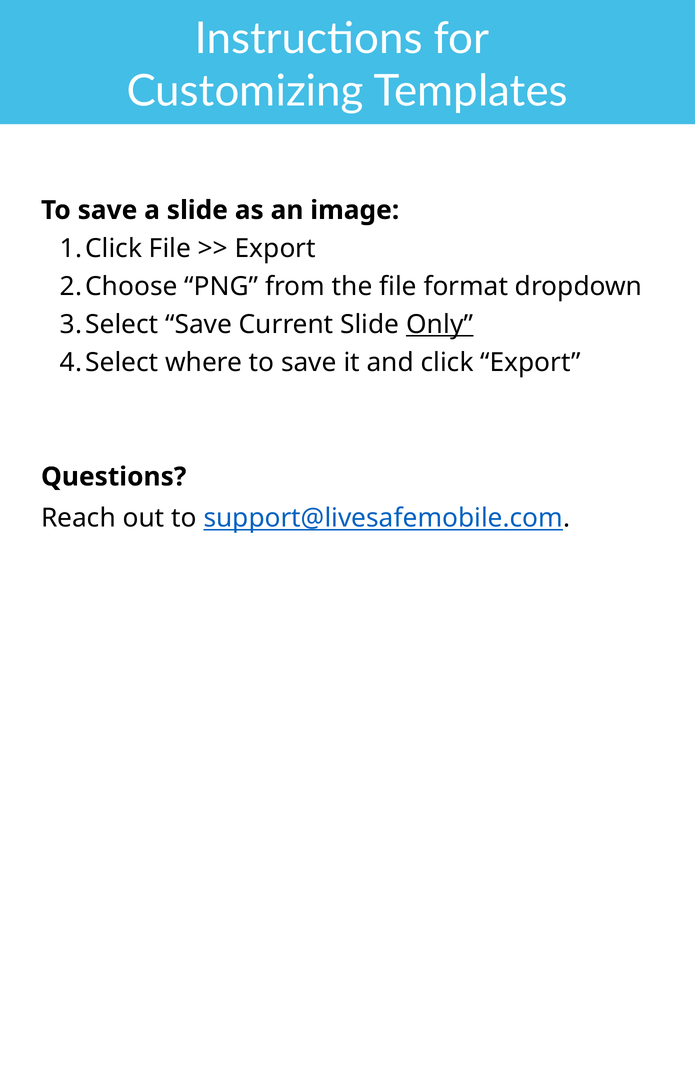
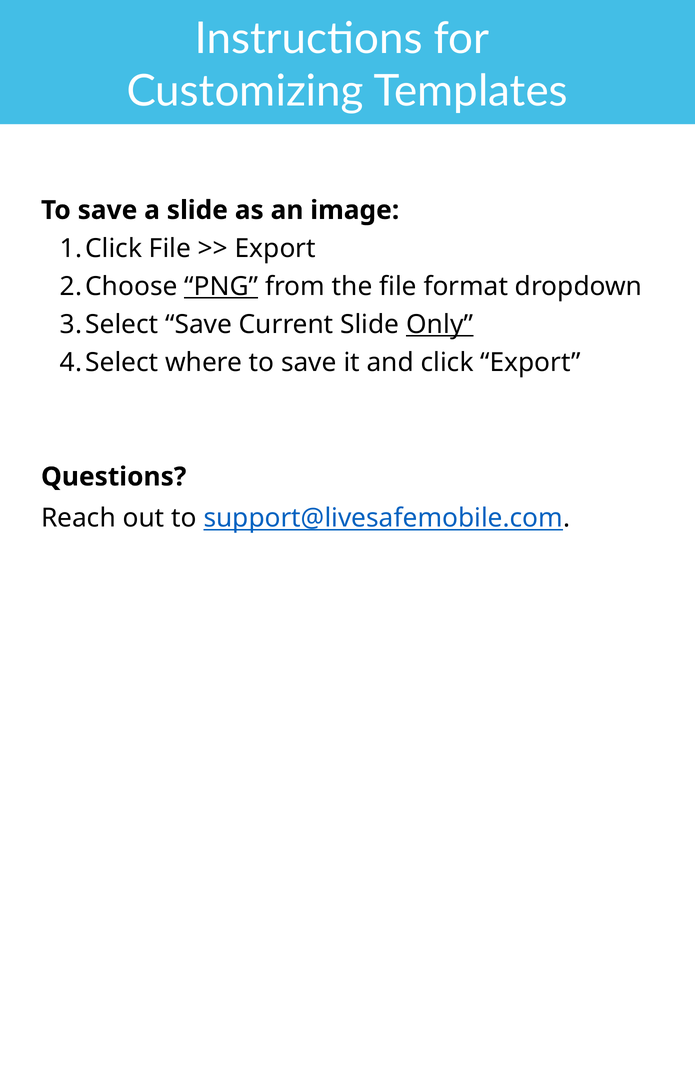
PNG underline: none -> present
